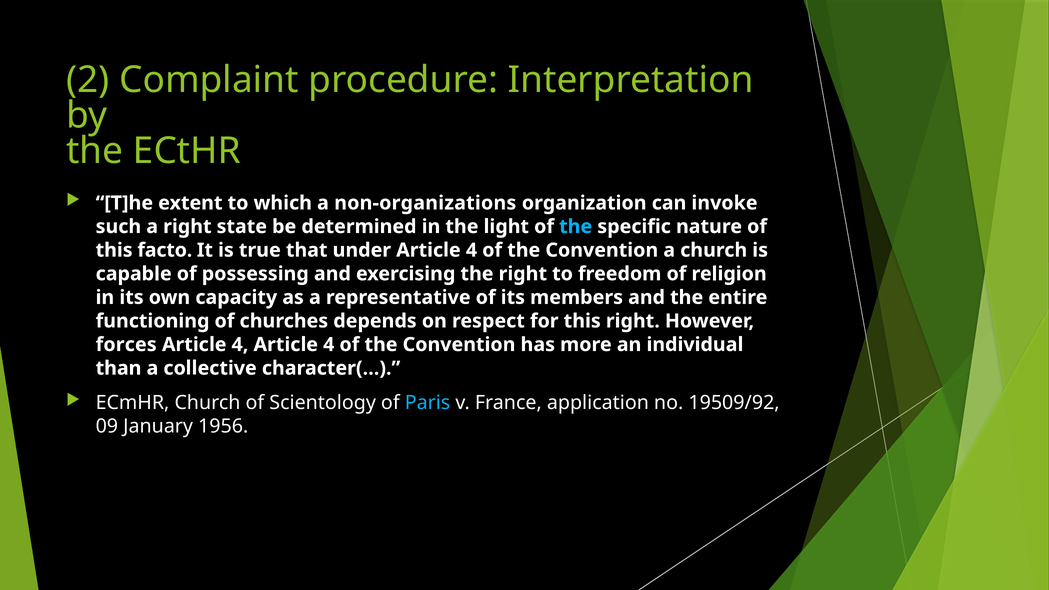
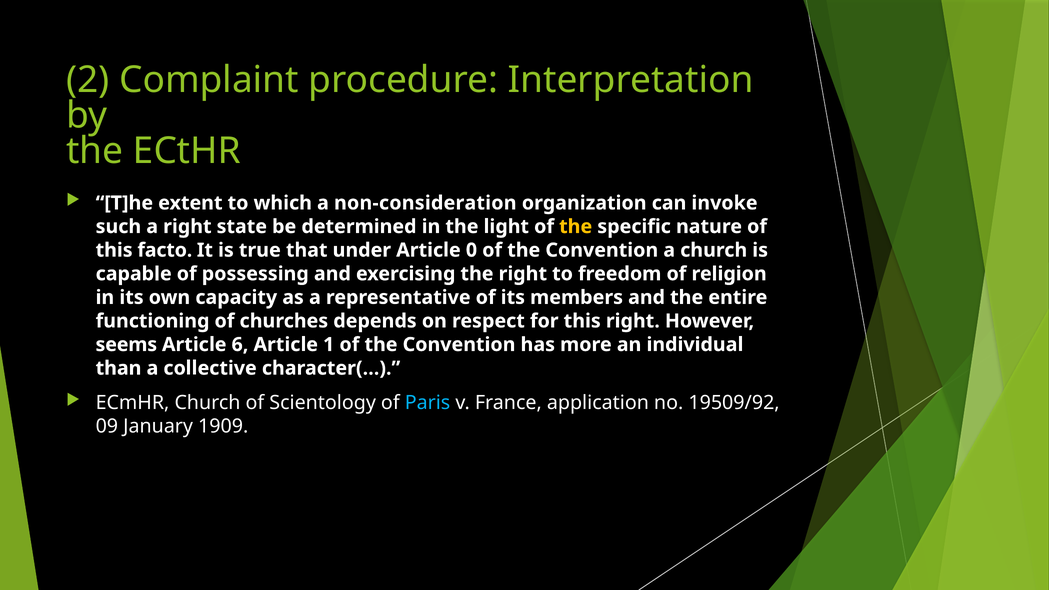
non-organizations: non-organizations -> non-consideration
the at (576, 227) colour: light blue -> yellow
under Article 4: 4 -> 0
forces: forces -> seems
4 at (240, 345): 4 -> 6
4 at (329, 345): 4 -> 1
1956: 1956 -> 1909
